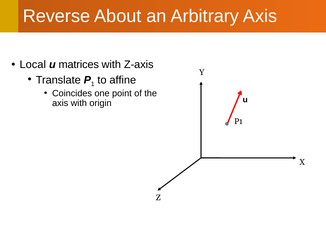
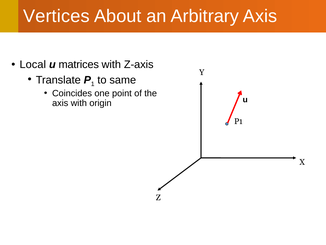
Reverse: Reverse -> Vertices
affine: affine -> same
